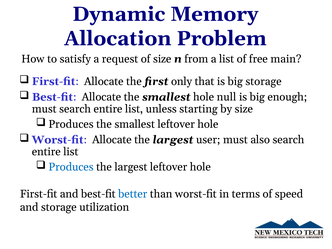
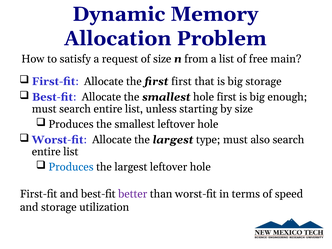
first only: only -> first
hole null: null -> first
user: user -> type
better colour: blue -> purple
